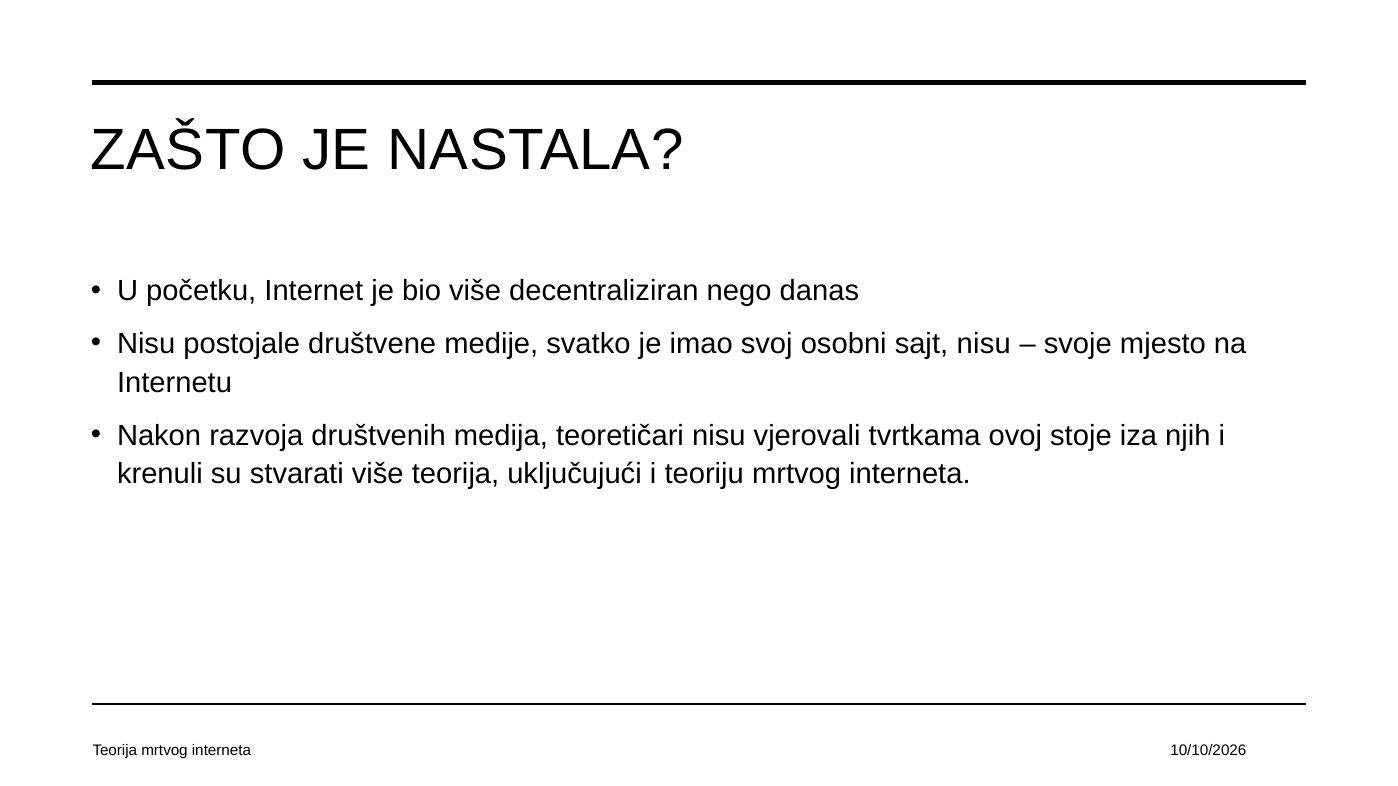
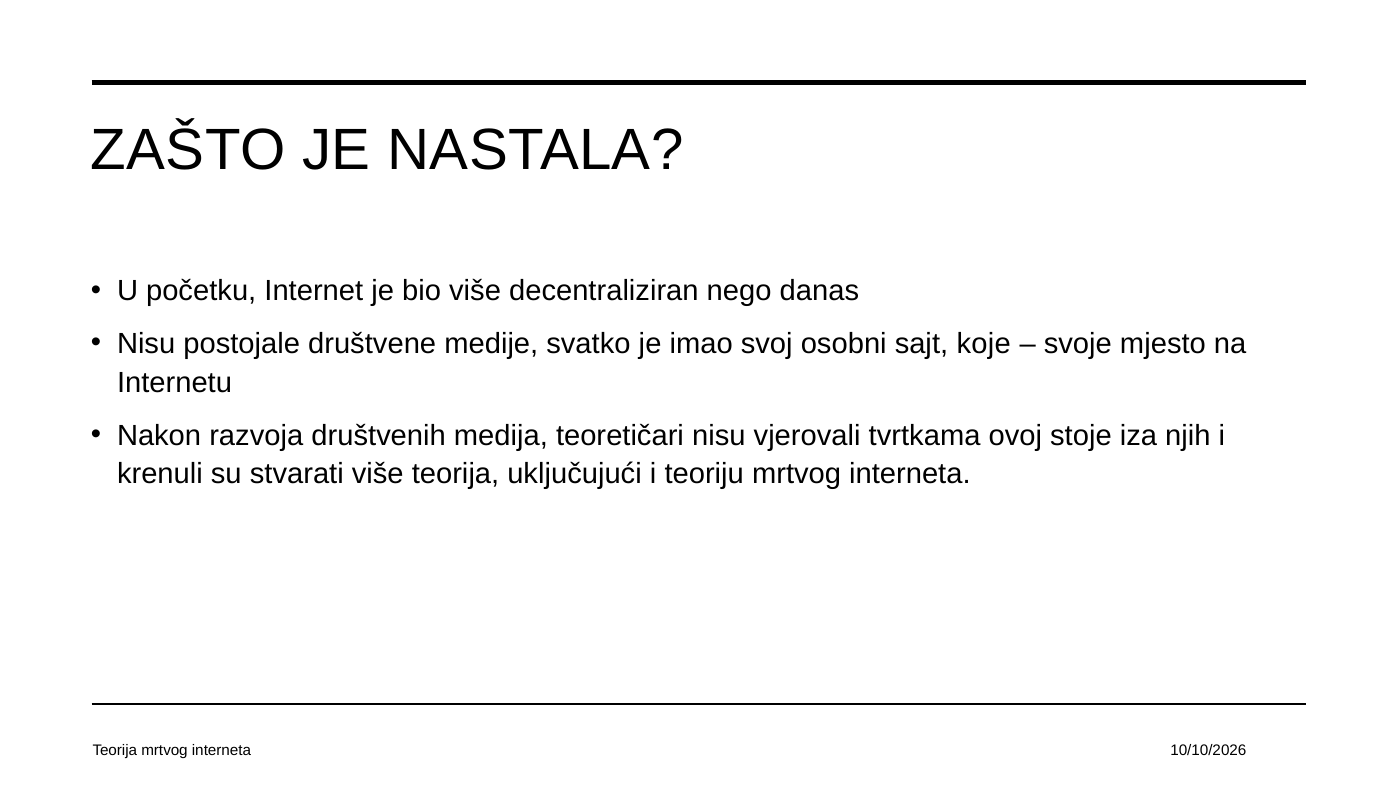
sajt nisu: nisu -> koje
